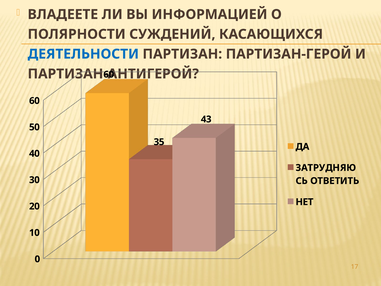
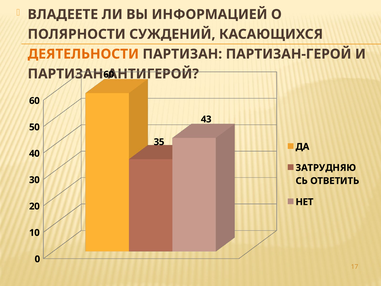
ДЕЯТЕЛЬНОСТИ colour: blue -> orange
